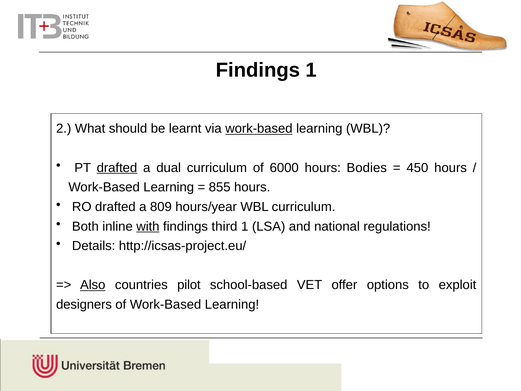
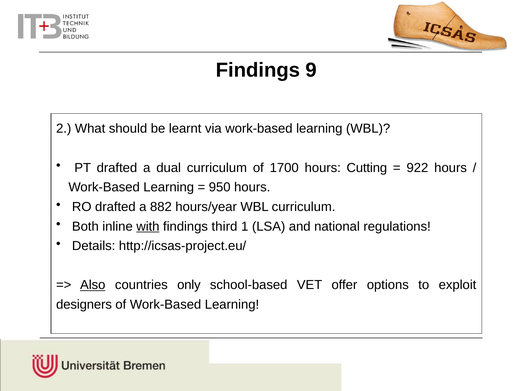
Findings 1: 1 -> 9
work-based at (259, 129) underline: present -> none
drafted at (117, 168) underline: present -> none
6000: 6000 -> 1700
Bodies: Bodies -> Cutting
450: 450 -> 922
855: 855 -> 950
809: 809 -> 882
pilot: pilot -> only
